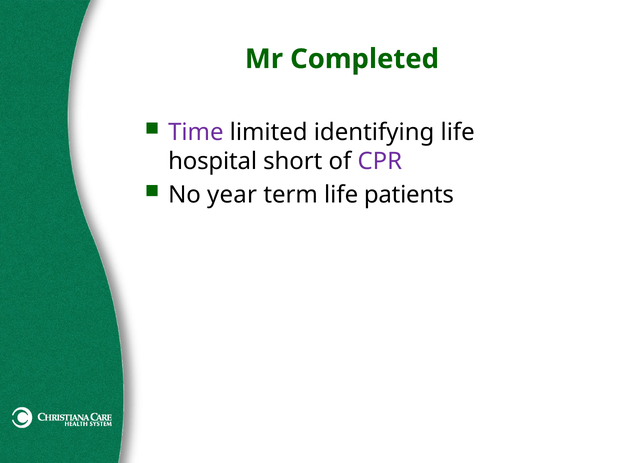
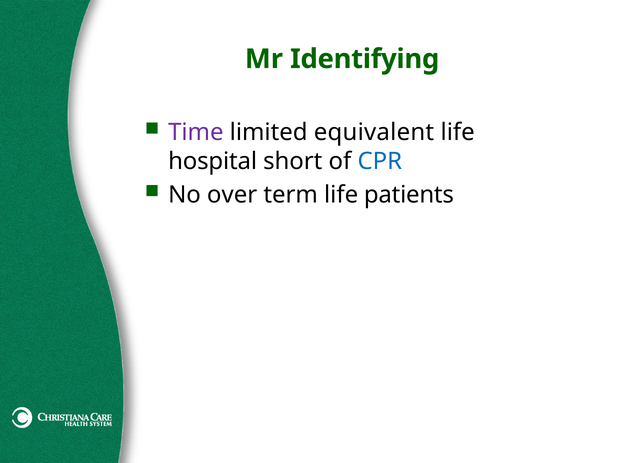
Completed: Completed -> Identifying
identifying: identifying -> equivalent
CPR colour: purple -> blue
year: year -> over
